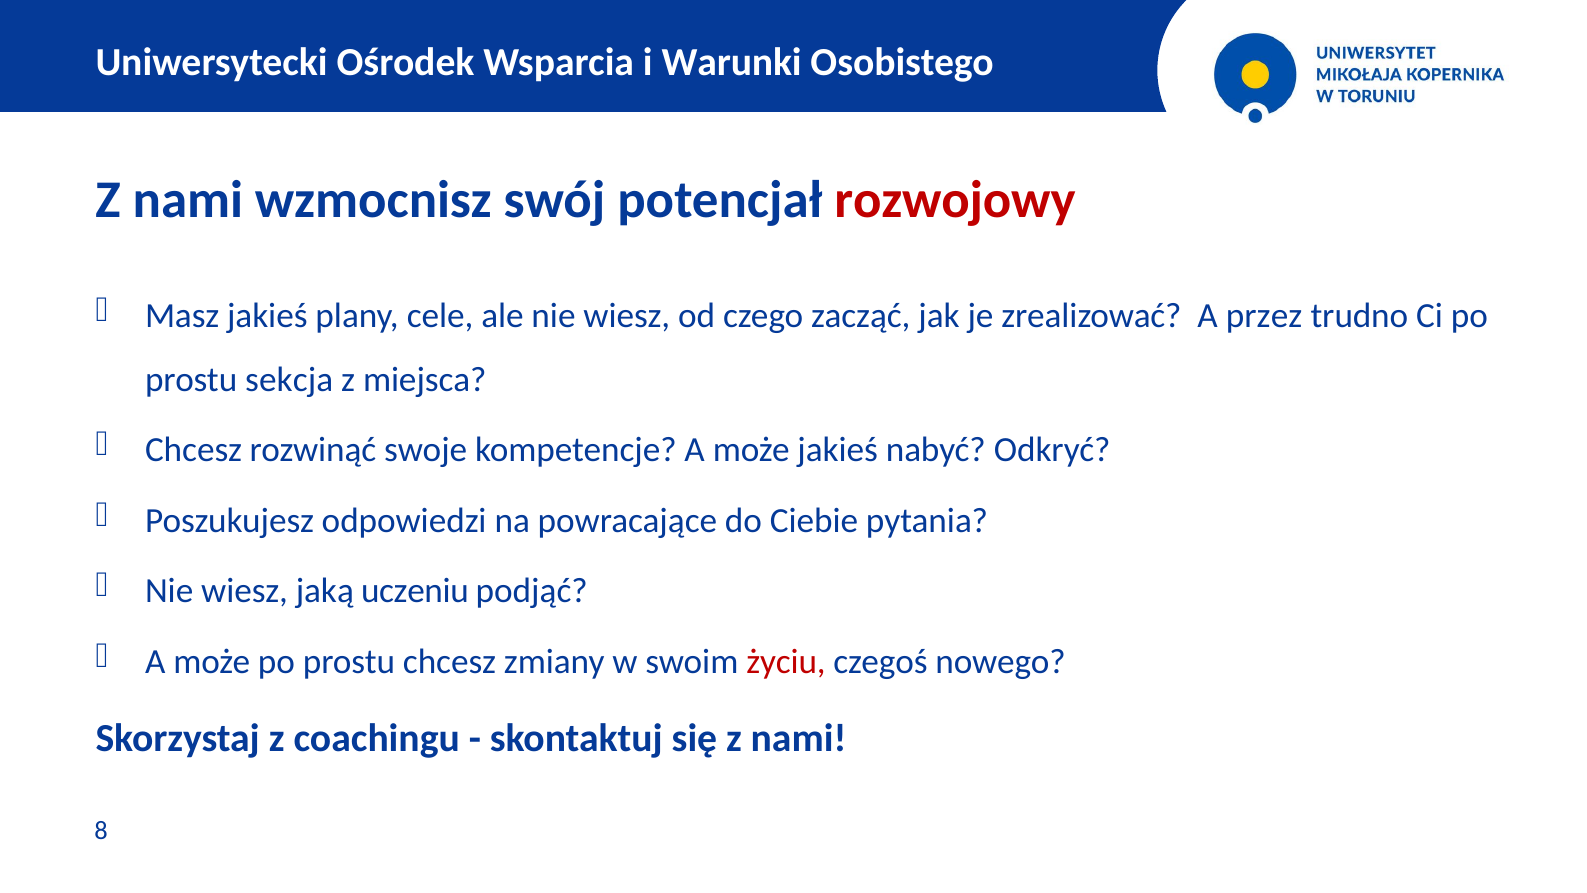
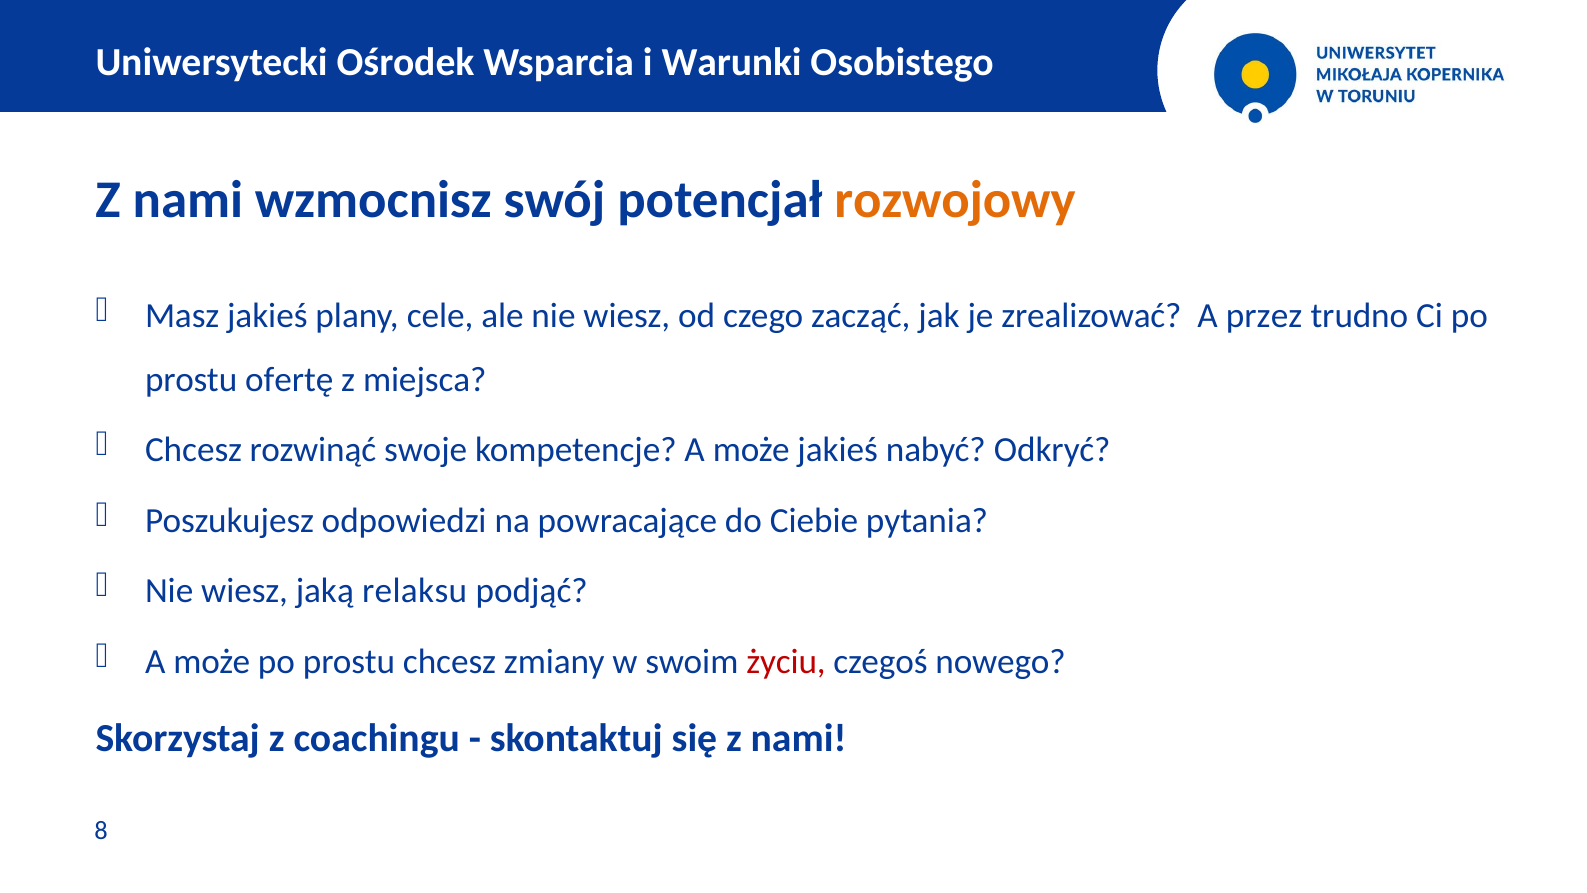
rozwojowy colour: red -> orange
sekcja: sekcja -> ofertę
uczeniu: uczeniu -> relaksu
